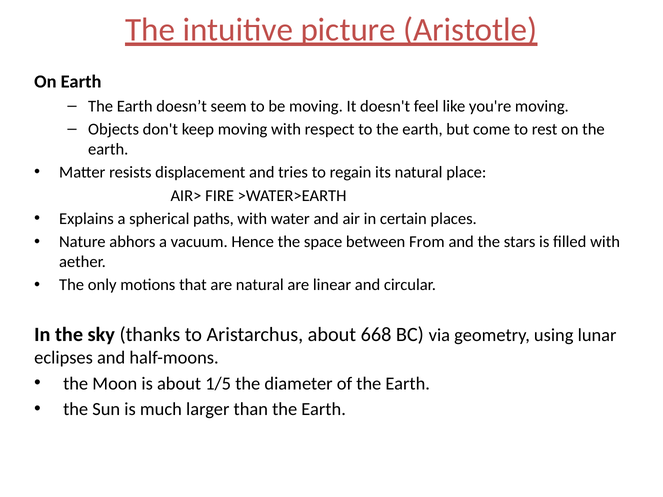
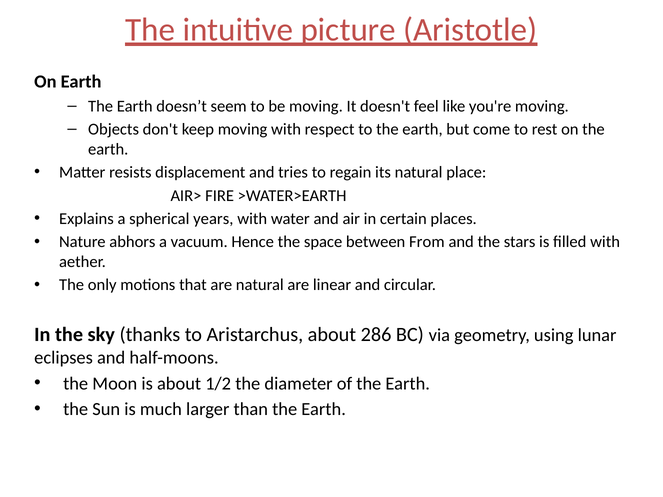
paths: paths -> years
668: 668 -> 286
1/5: 1/5 -> 1/2
